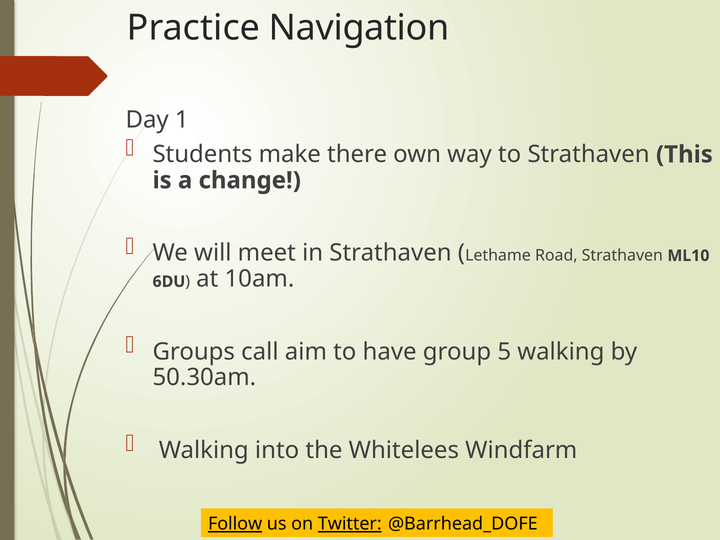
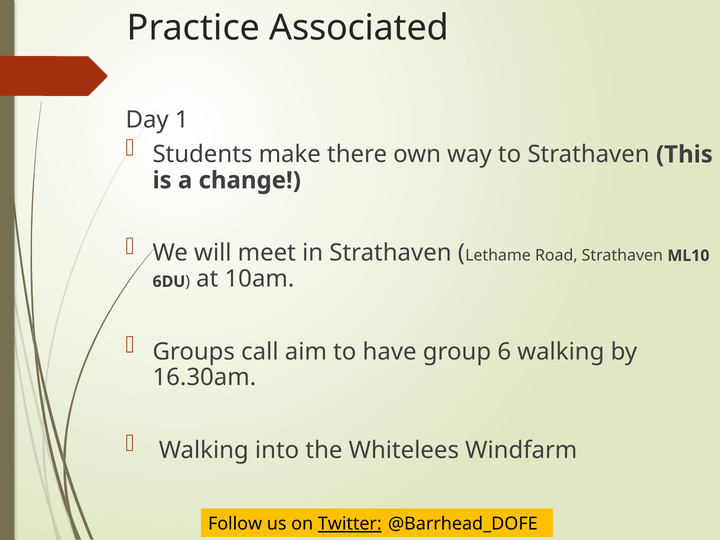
Navigation: Navigation -> Associated
5: 5 -> 6
50.30am: 50.30am -> 16.30am
Follow underline: present -> none
